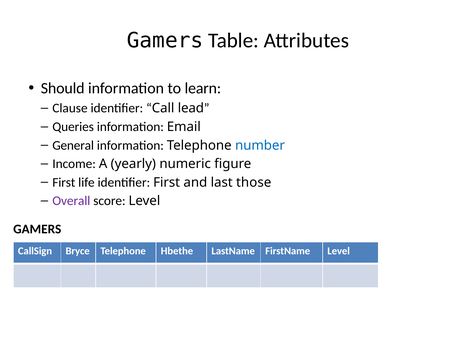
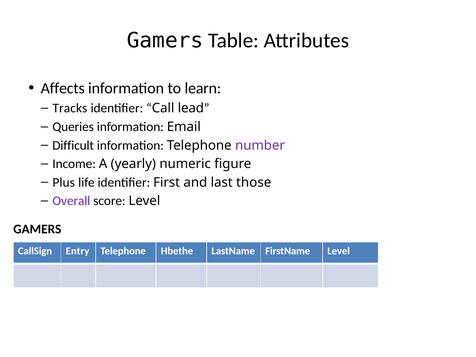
Should: Should -> Affects
Clause: Clause -> Tracks
General: General -> Difficult
number colour: blue -> purple
First at (64, 182): First -> Plus
Bryce: Bryce -> Entry
